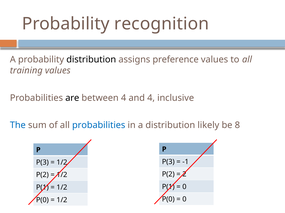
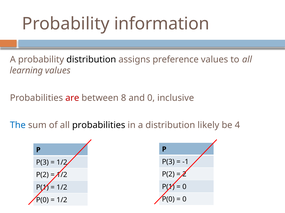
recognition: recognition -> information
training: training -> learning
are colour: black -> red
between 4: 4 -> 8
and 4: 4 -> 0
probabilities at (99, 126) colour: blue -> black
8: 8 -> 4
